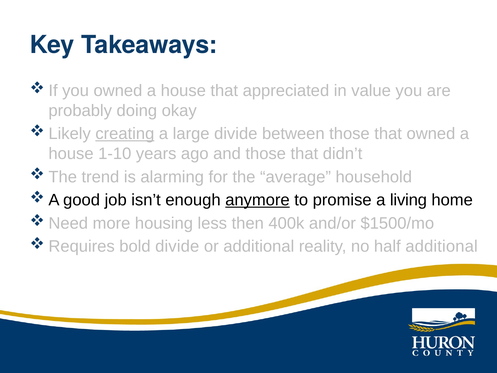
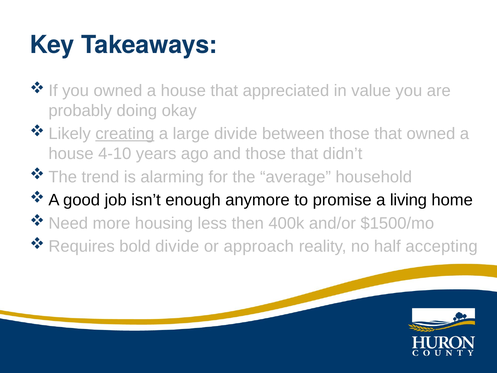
1-10: 1-10 -> 4-10
anymore underline: present -> none
or additional: additional -> approach
half additional: additional -> accepting
